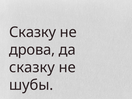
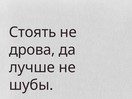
Сказку at (33, 32): Сказку -> Стоять
сказку at (32, 67): сказку -> лучше
